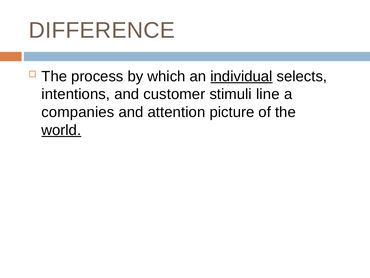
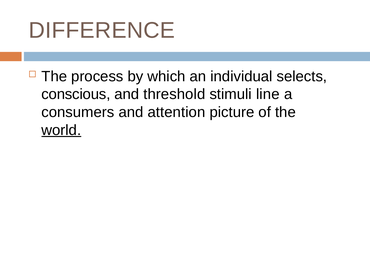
individual underline: present -> none
intentions: intentions -> conscious
customer: customer -> threshold
companies: companies -> consumers
